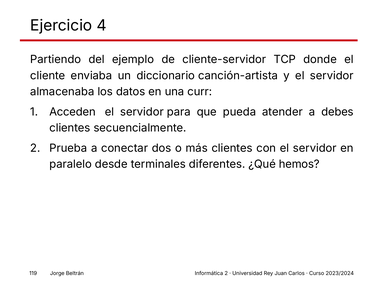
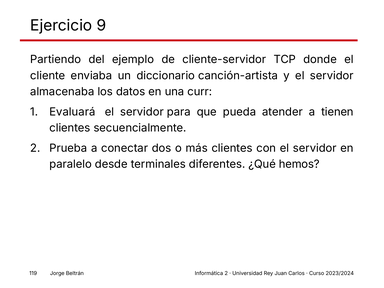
4: 4 -> 9
Acceden: Acceden -> Evaluará
debes: debes -> tienen
